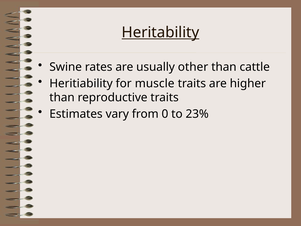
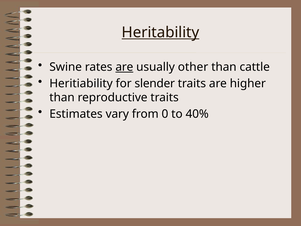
are at (124, 67) underline: none -> present
muscle: muscle -> slender
23%: 23% -> 40%
